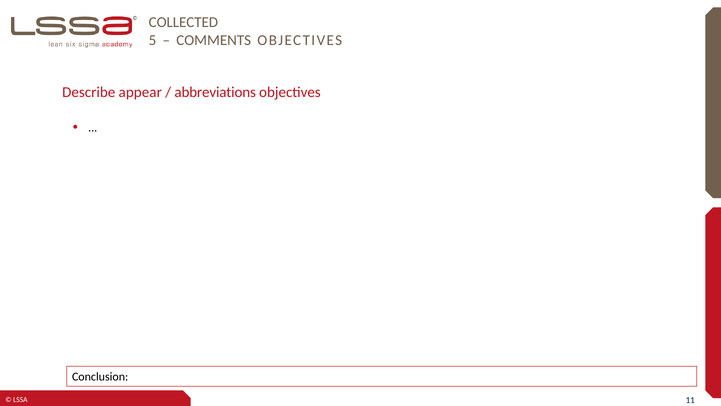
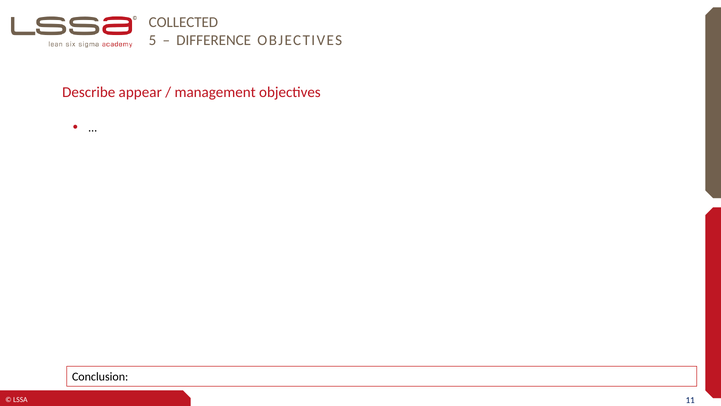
COMMENTS: COMMENTS -> DIFFERENCE
abbreviations: abbreviations -> management
